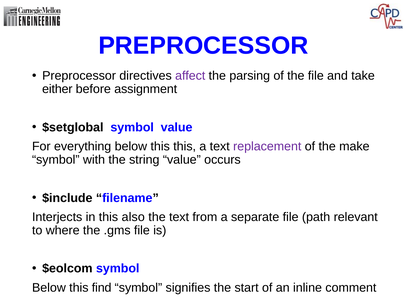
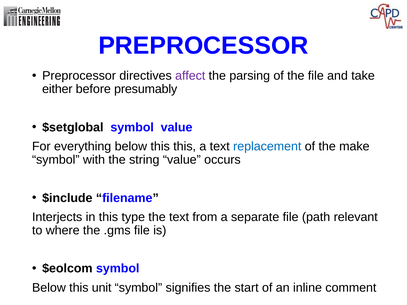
assignment: assignment -> presumably
replacement colour: purple -> blue
also: also -> type
find: find -> unit
